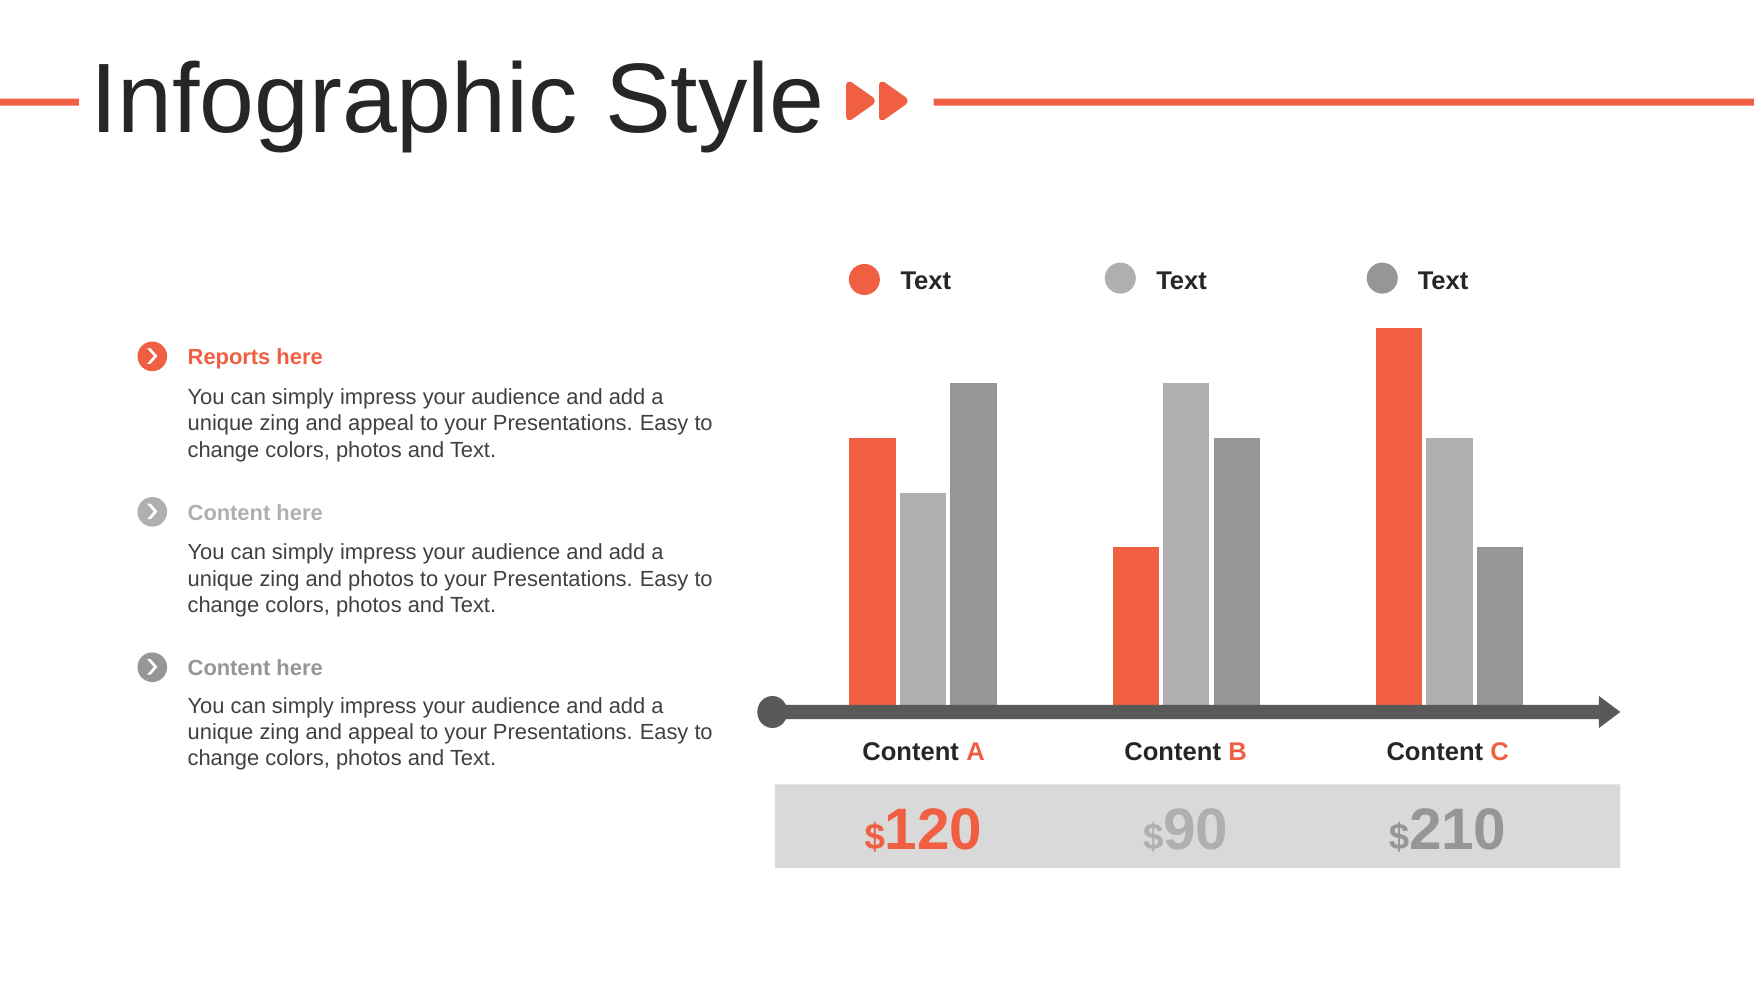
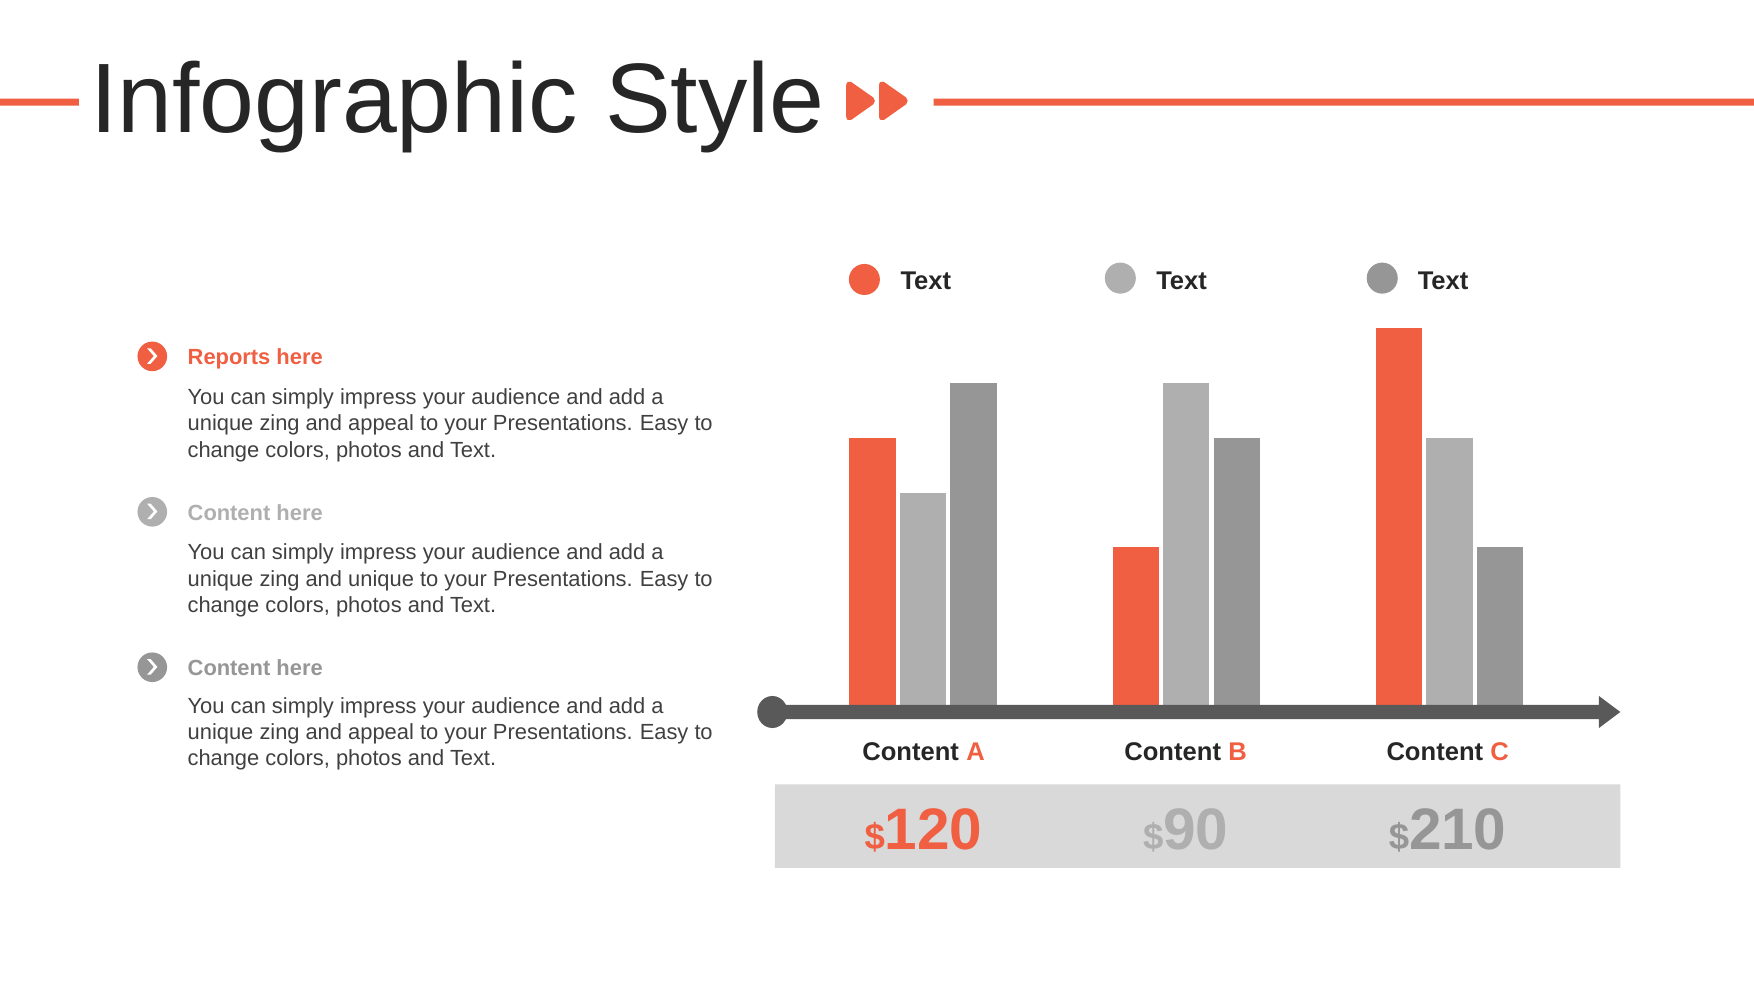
and photos: photos -> unique
